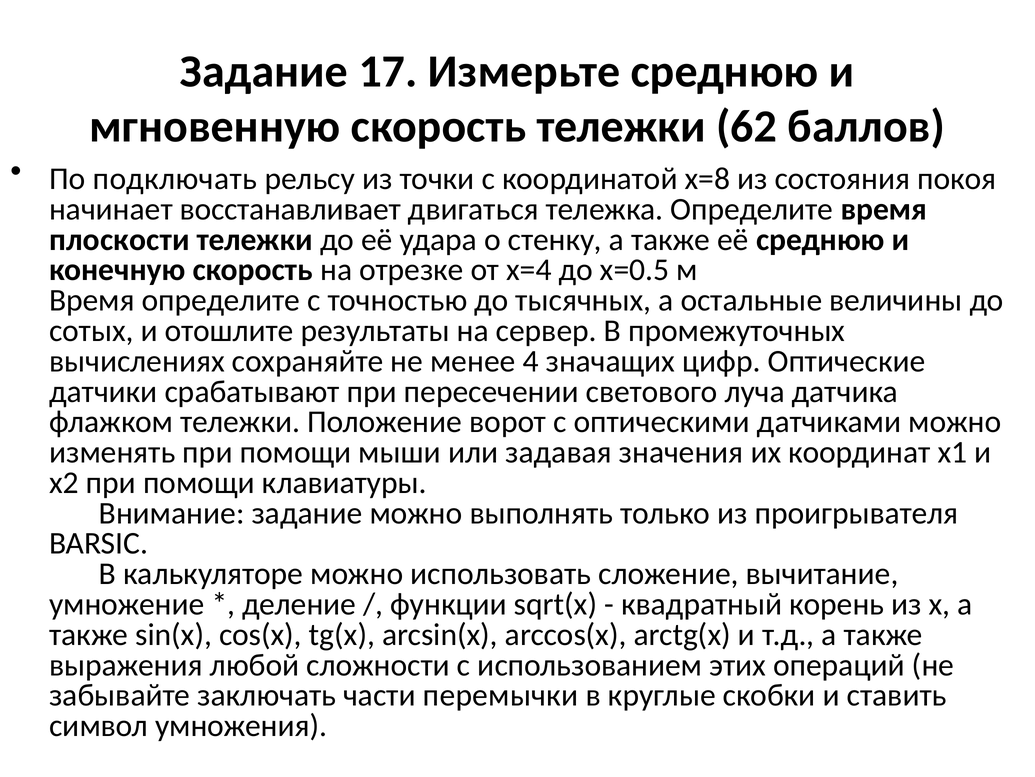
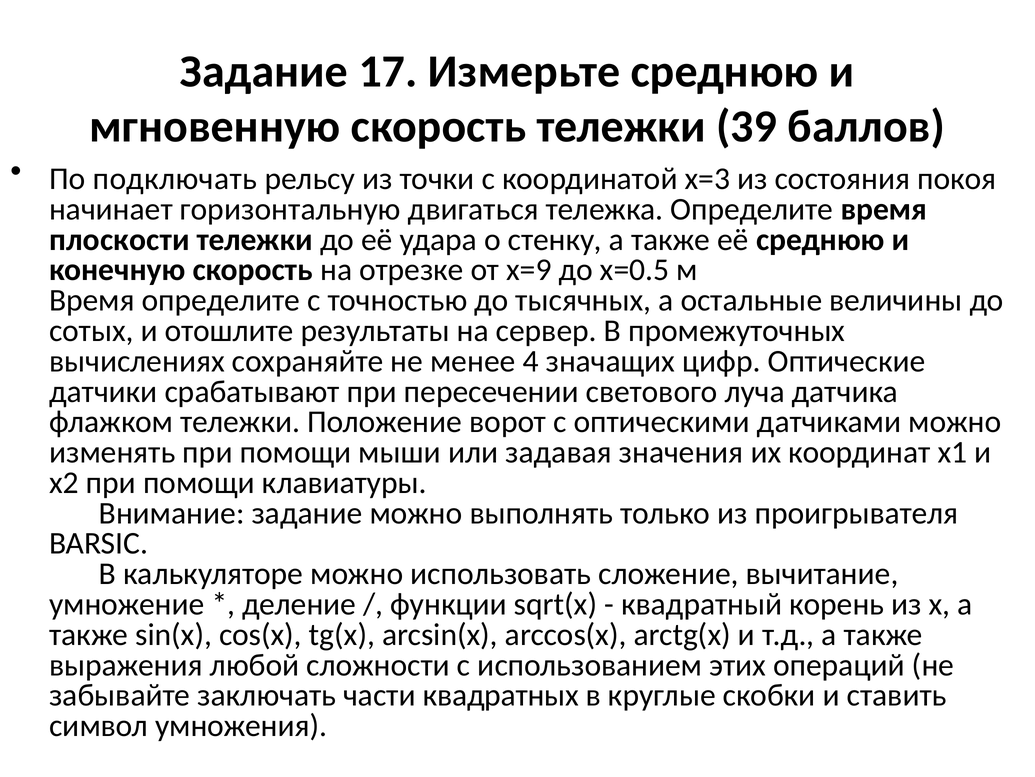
62: 62 -> 39
х=8: х=8 -> х=3
восстанавливает: восстанавливает -> горизонтальную
x=4: x=4 -> x=9
перемычки: перемычки -> квадратных
